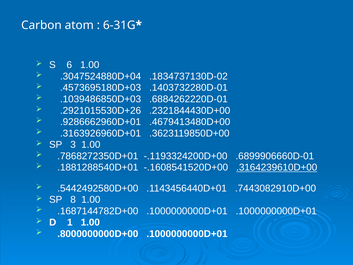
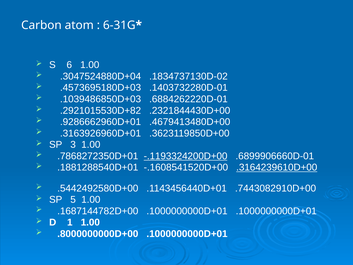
.2921015530D+26: .2921015530D+26 -> .2921015530D+82
-.1193324200D+00 underline: none -> present
8: 8 -> 5
